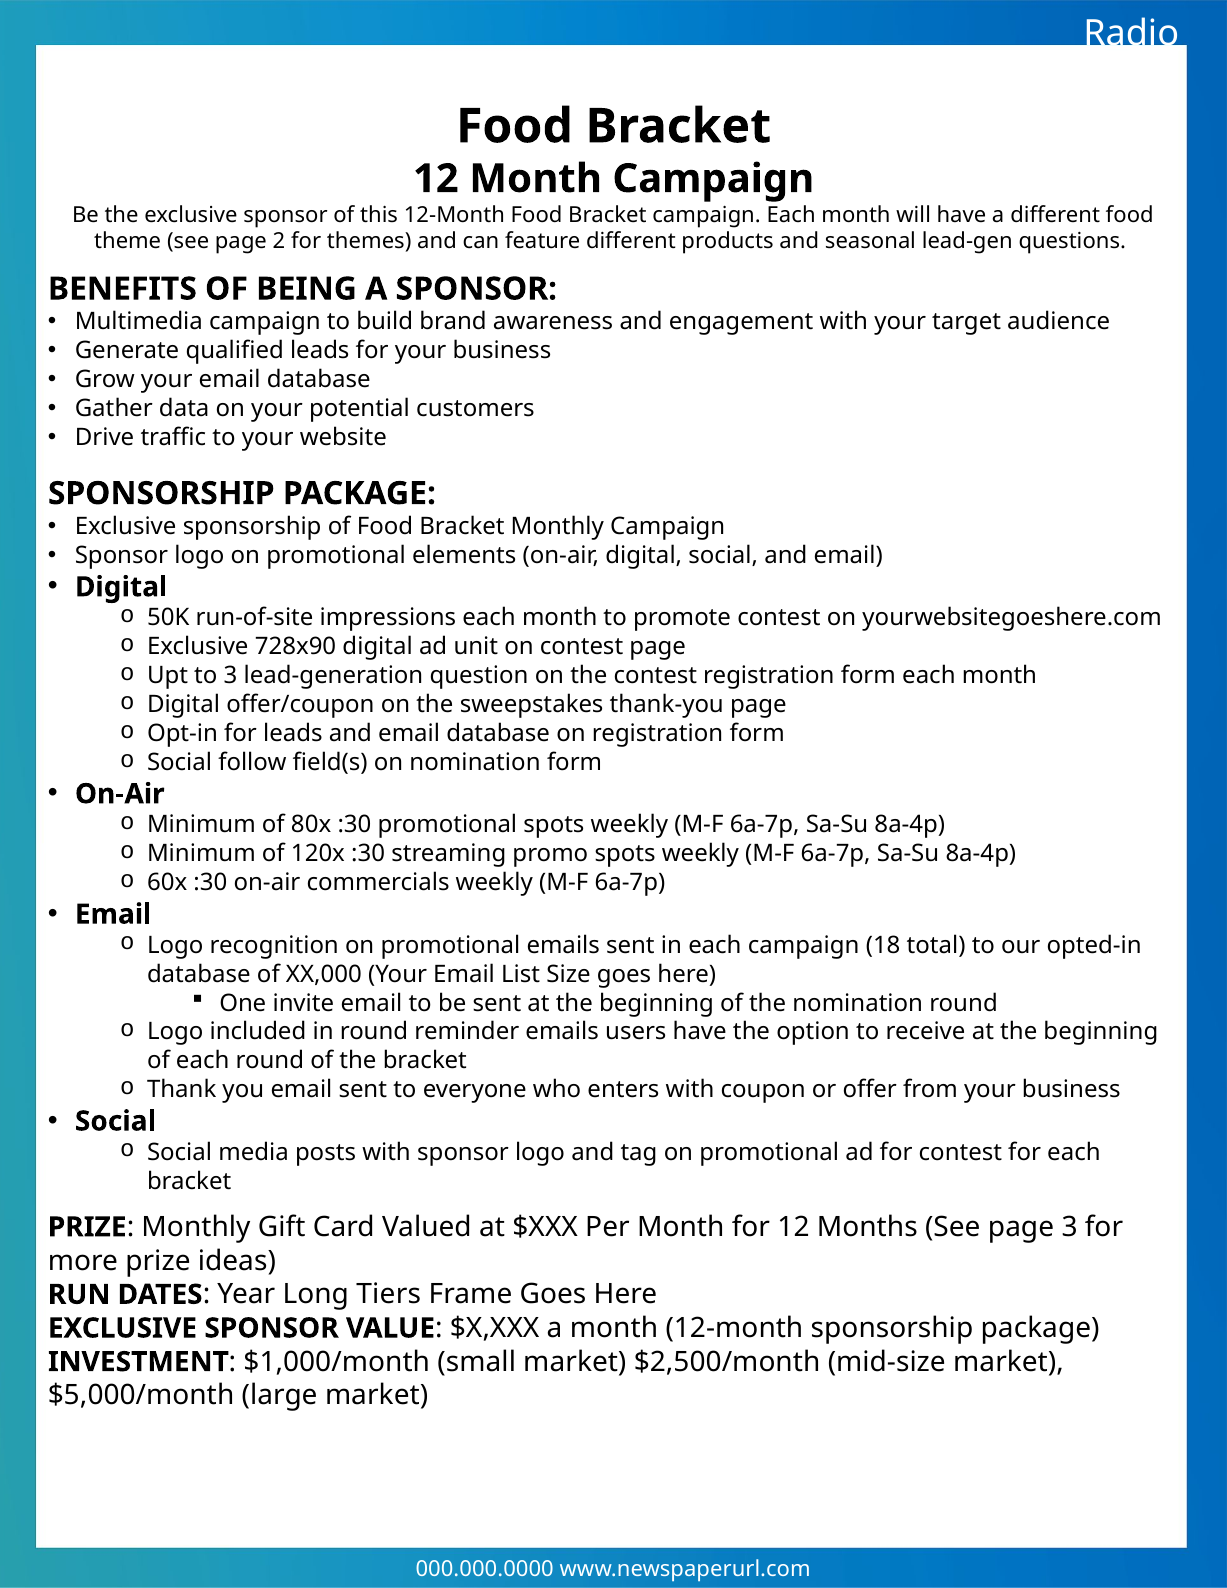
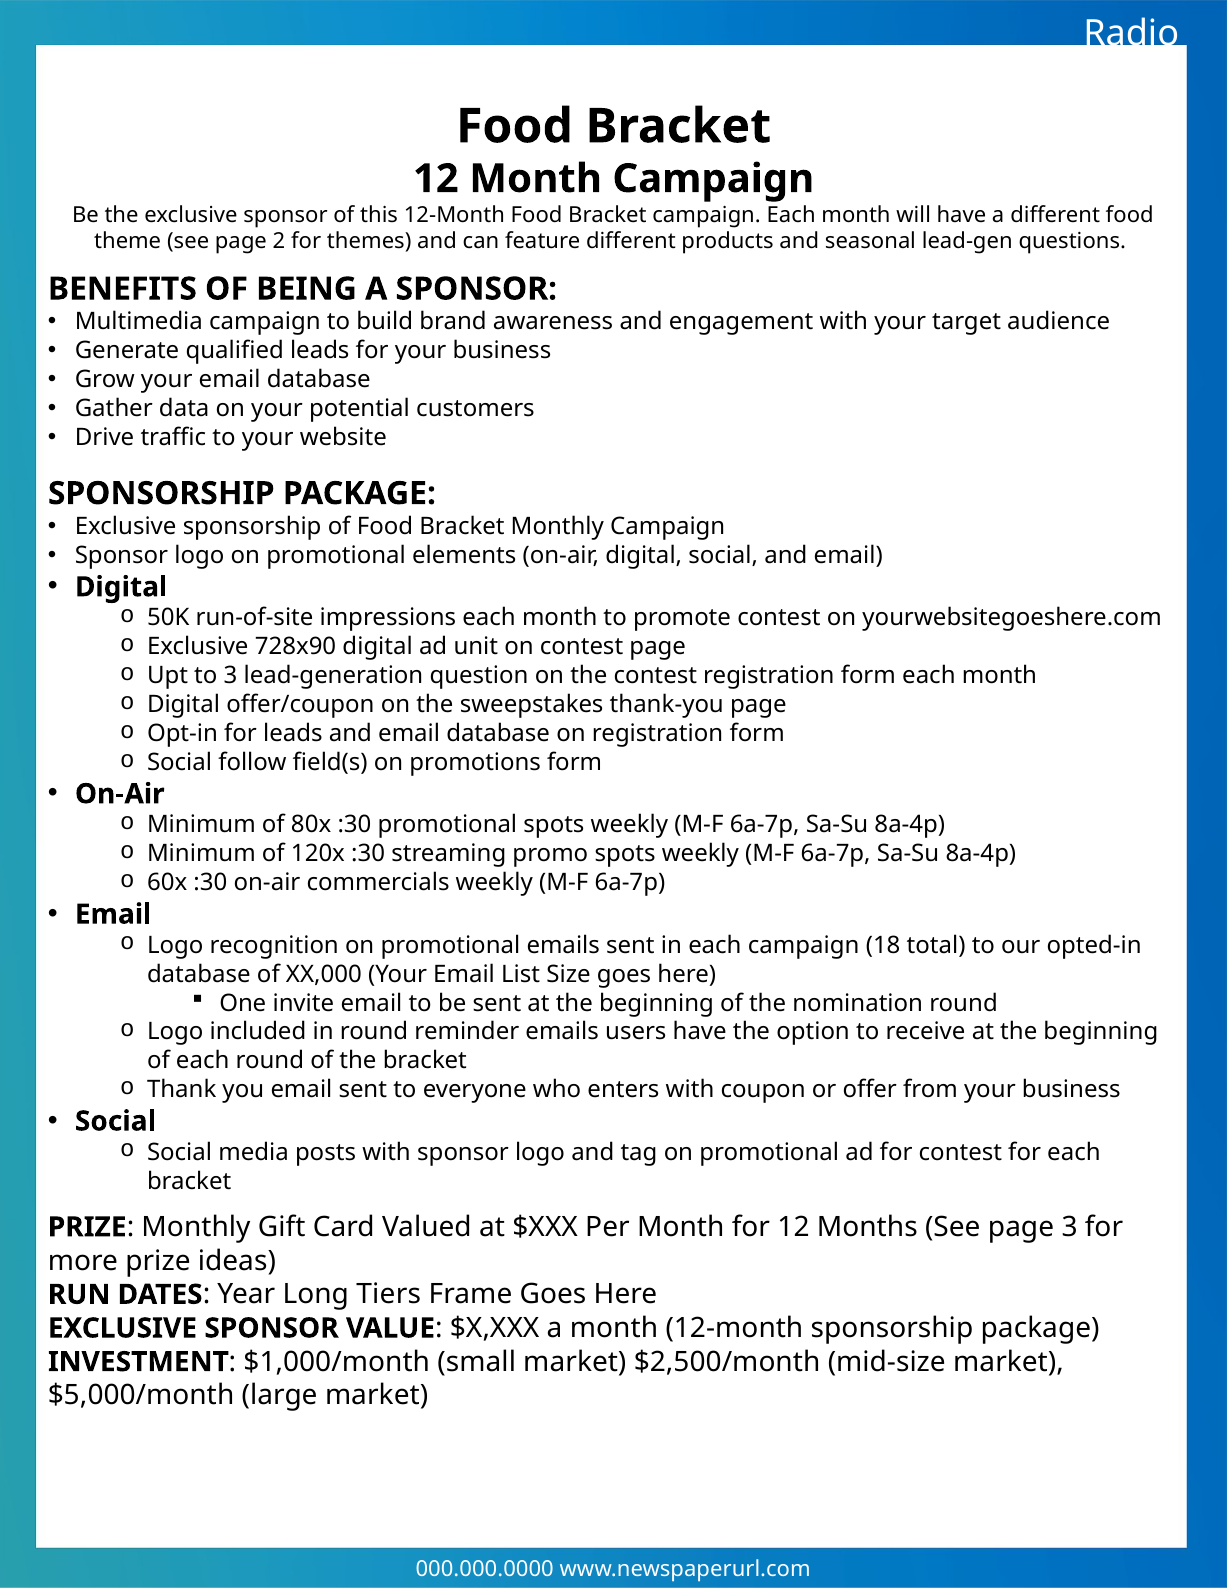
on nomination: nomination -> promotions
